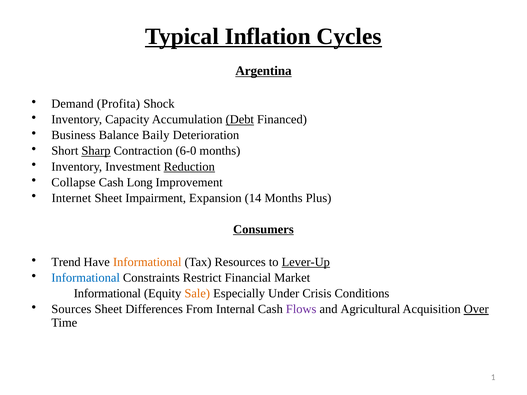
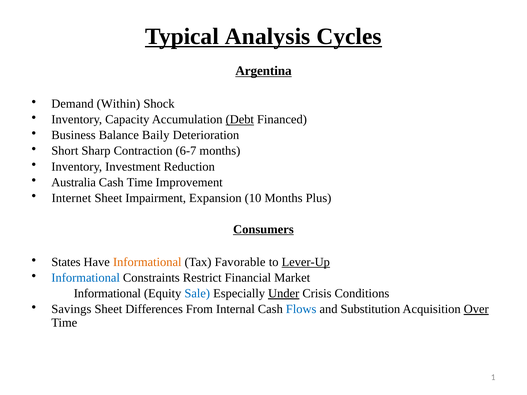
Inflation: Inflation -> Analysis
Profita: Profita -> Within
Sharp underline: present -> none
6-0: 6-0 -> 6-7
Reduction underline: present -> none
Collapse: Collapse -> Australia
Cash Long: Long -> Time
14: 14 -> 10
Trend: Trend -> States
Resources: Resources -> Favorable
Sale colour: orange -> blue
Under underline: none -> present
Sources: Sources -> Savings
Flows colour: purple -> blue
Agricultural: Agricultural -> Substitution
